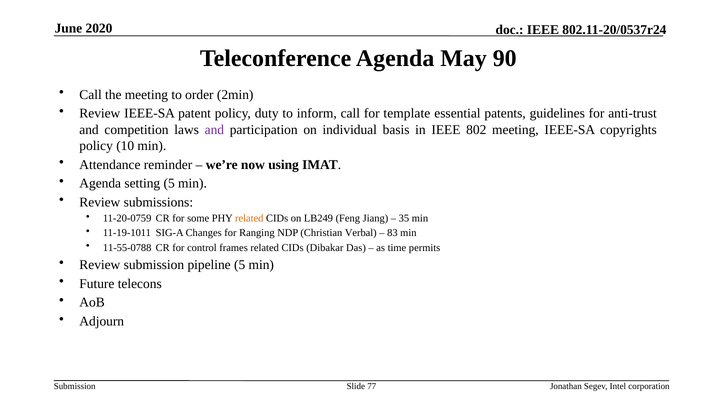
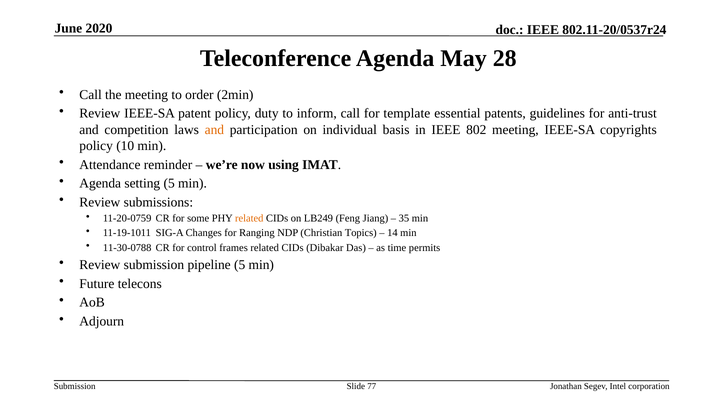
90: 90 -> 28
and at (214, 130) colour: purple -> orange
Verbal: Verbal -> Topics
83: 83 -> 14
11-55-0788: 11-55-0788 -> 11-30-0788
